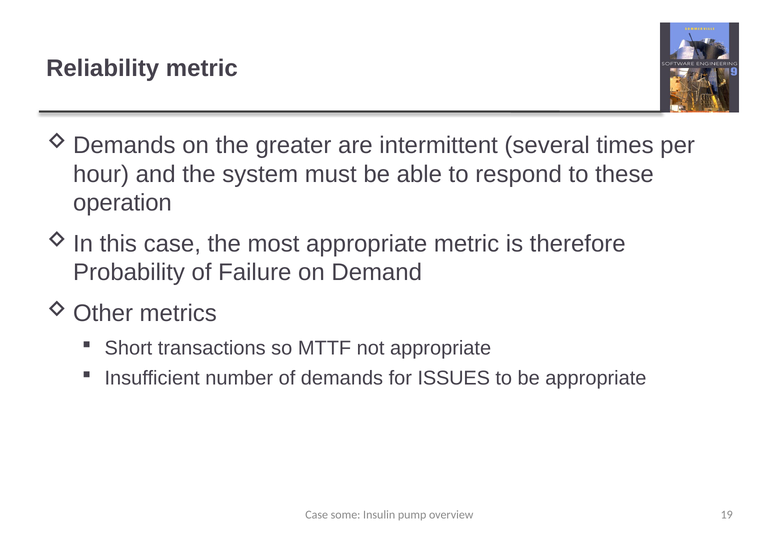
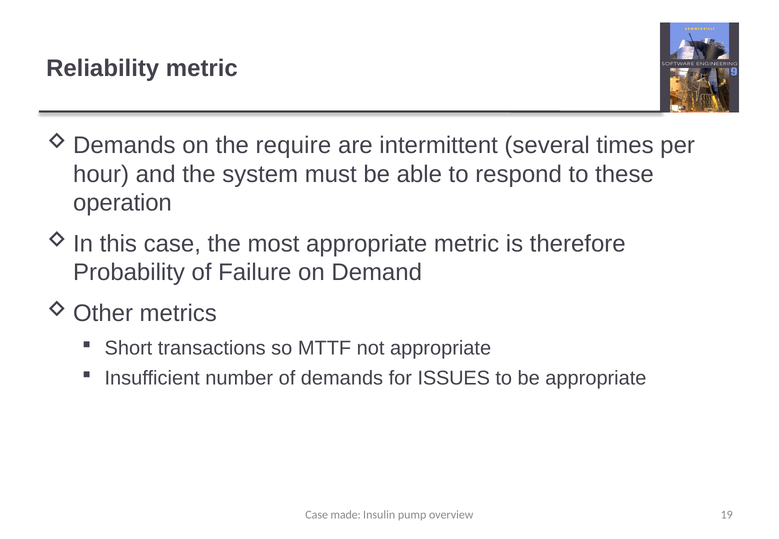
greater: greater -> require
some: some -> made
